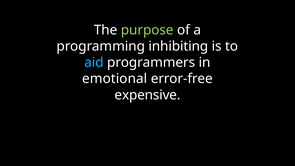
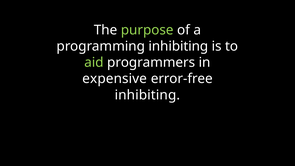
aid colour: light blue -> light green
emotional: emotional -> expensive
expensive at (148, 95): expensive -> inhibiting
